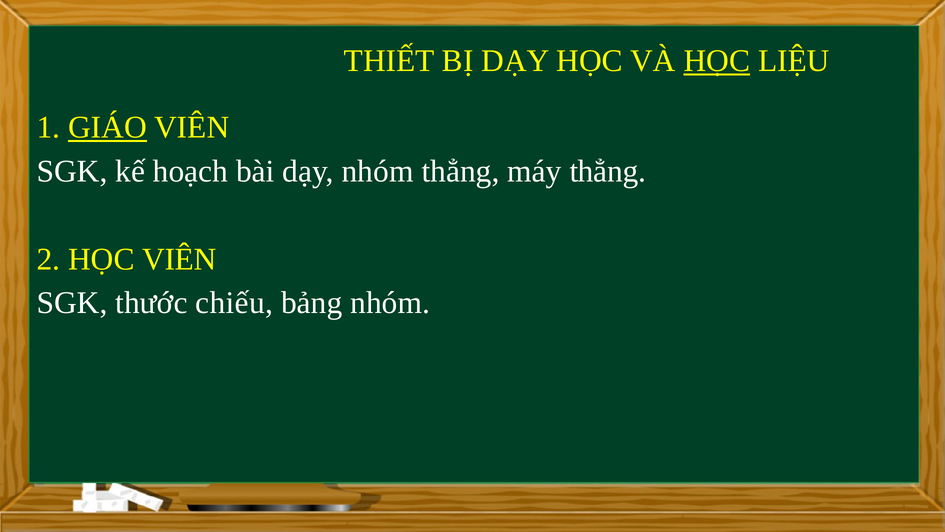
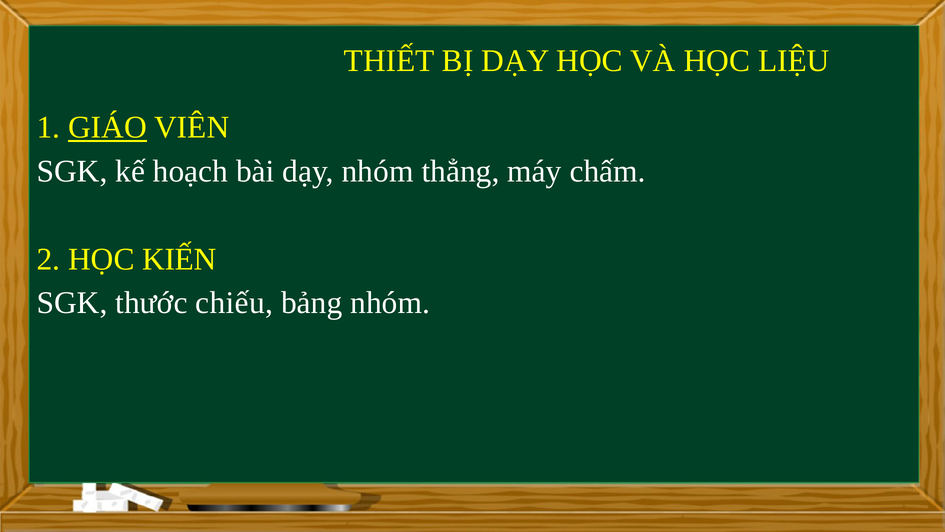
HỌC at (717, 61) underline: present -> none
máy thẳng: thẳng -> chấm
HỌC VIÊN: VIÊN -> KIẾN
